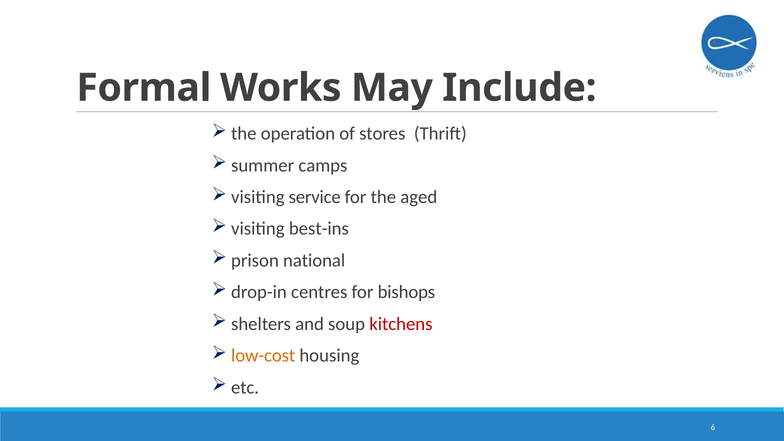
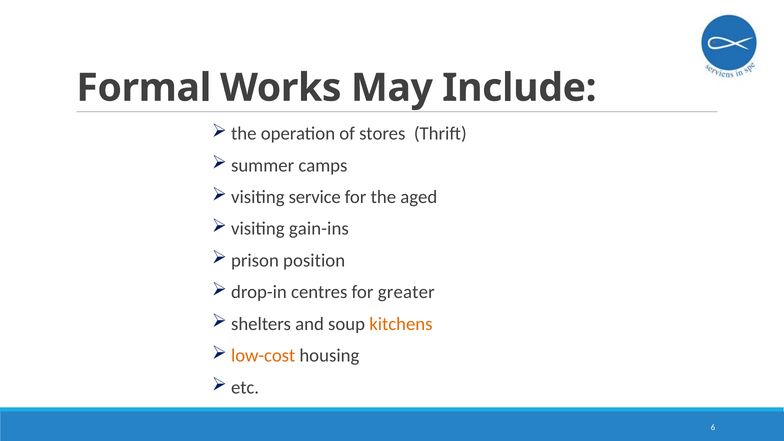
best-ins: best-ins -> gain-ins
national: national -> position
bishops: bishops -> greater
kitchens colour: red -> orange
